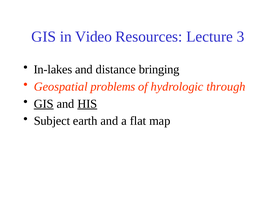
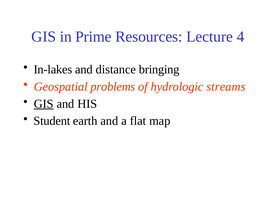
Video: Video -> Prime
3: 3 -> 4
through: through -> streams
HIS underline: present -> none
Subject: Subject -> Student
